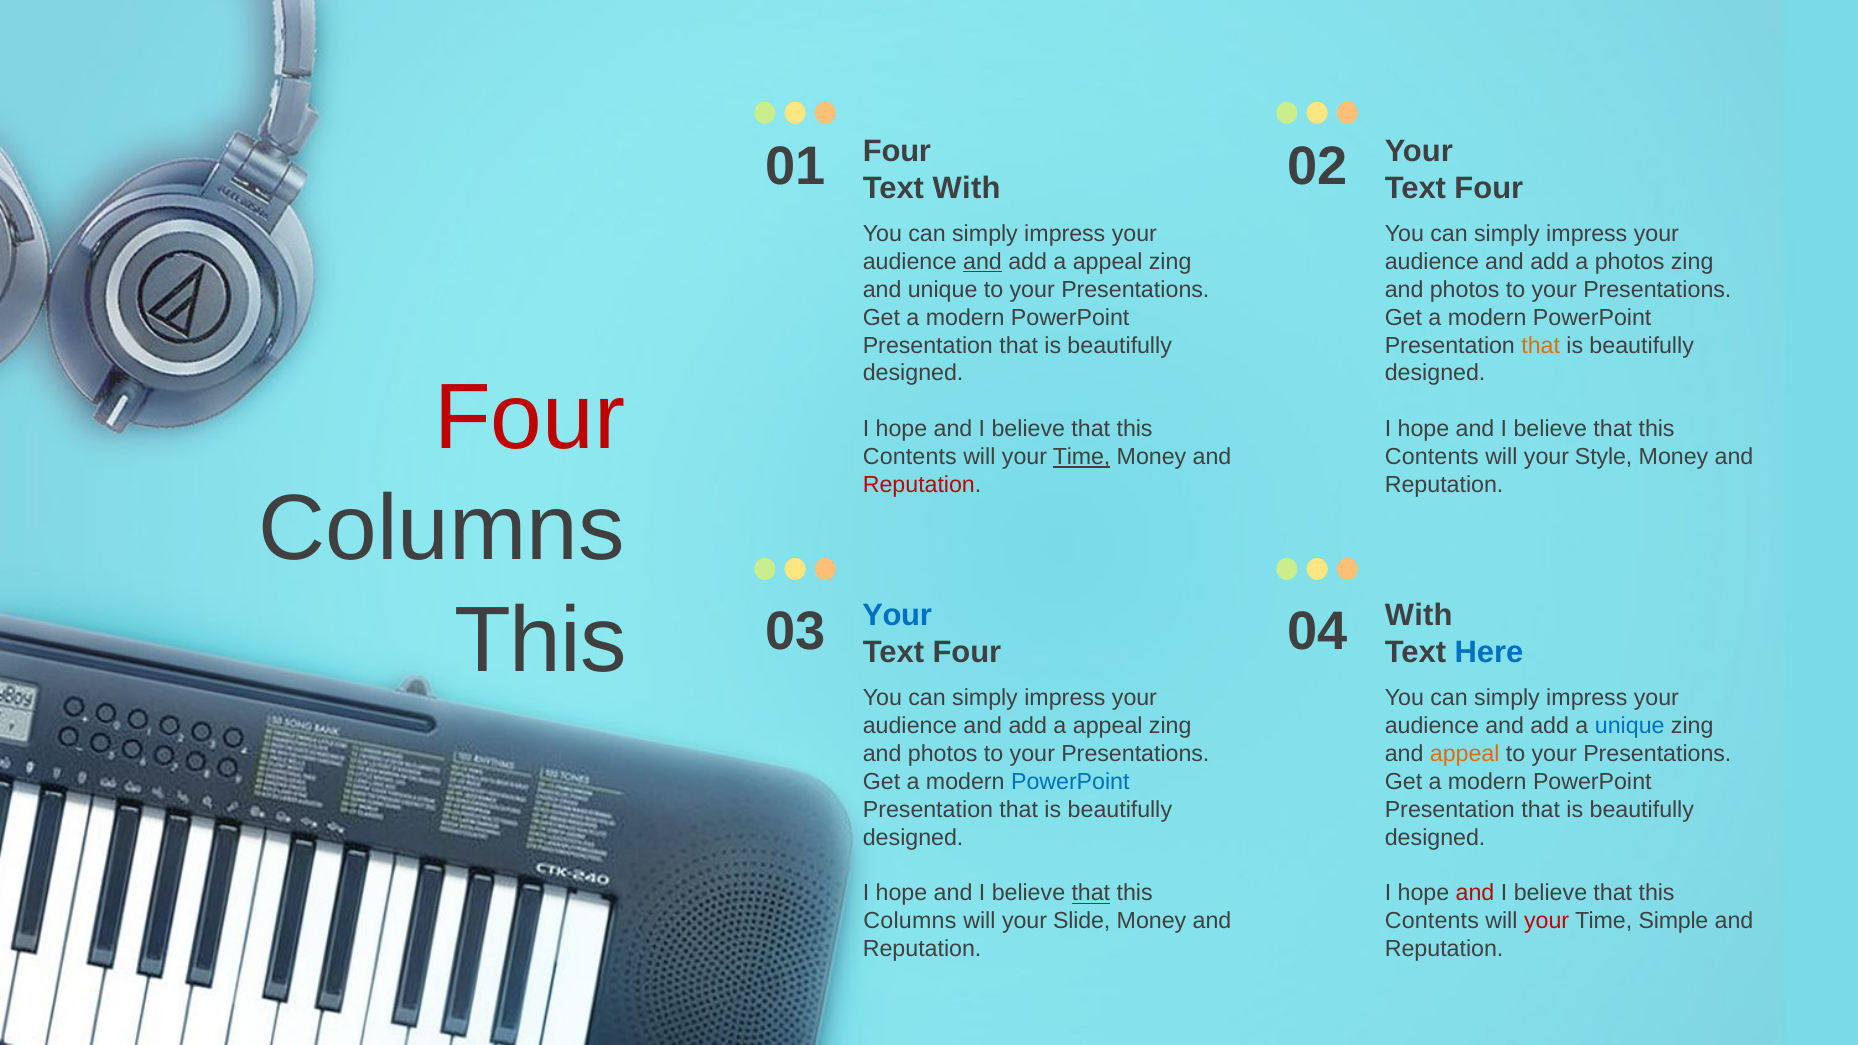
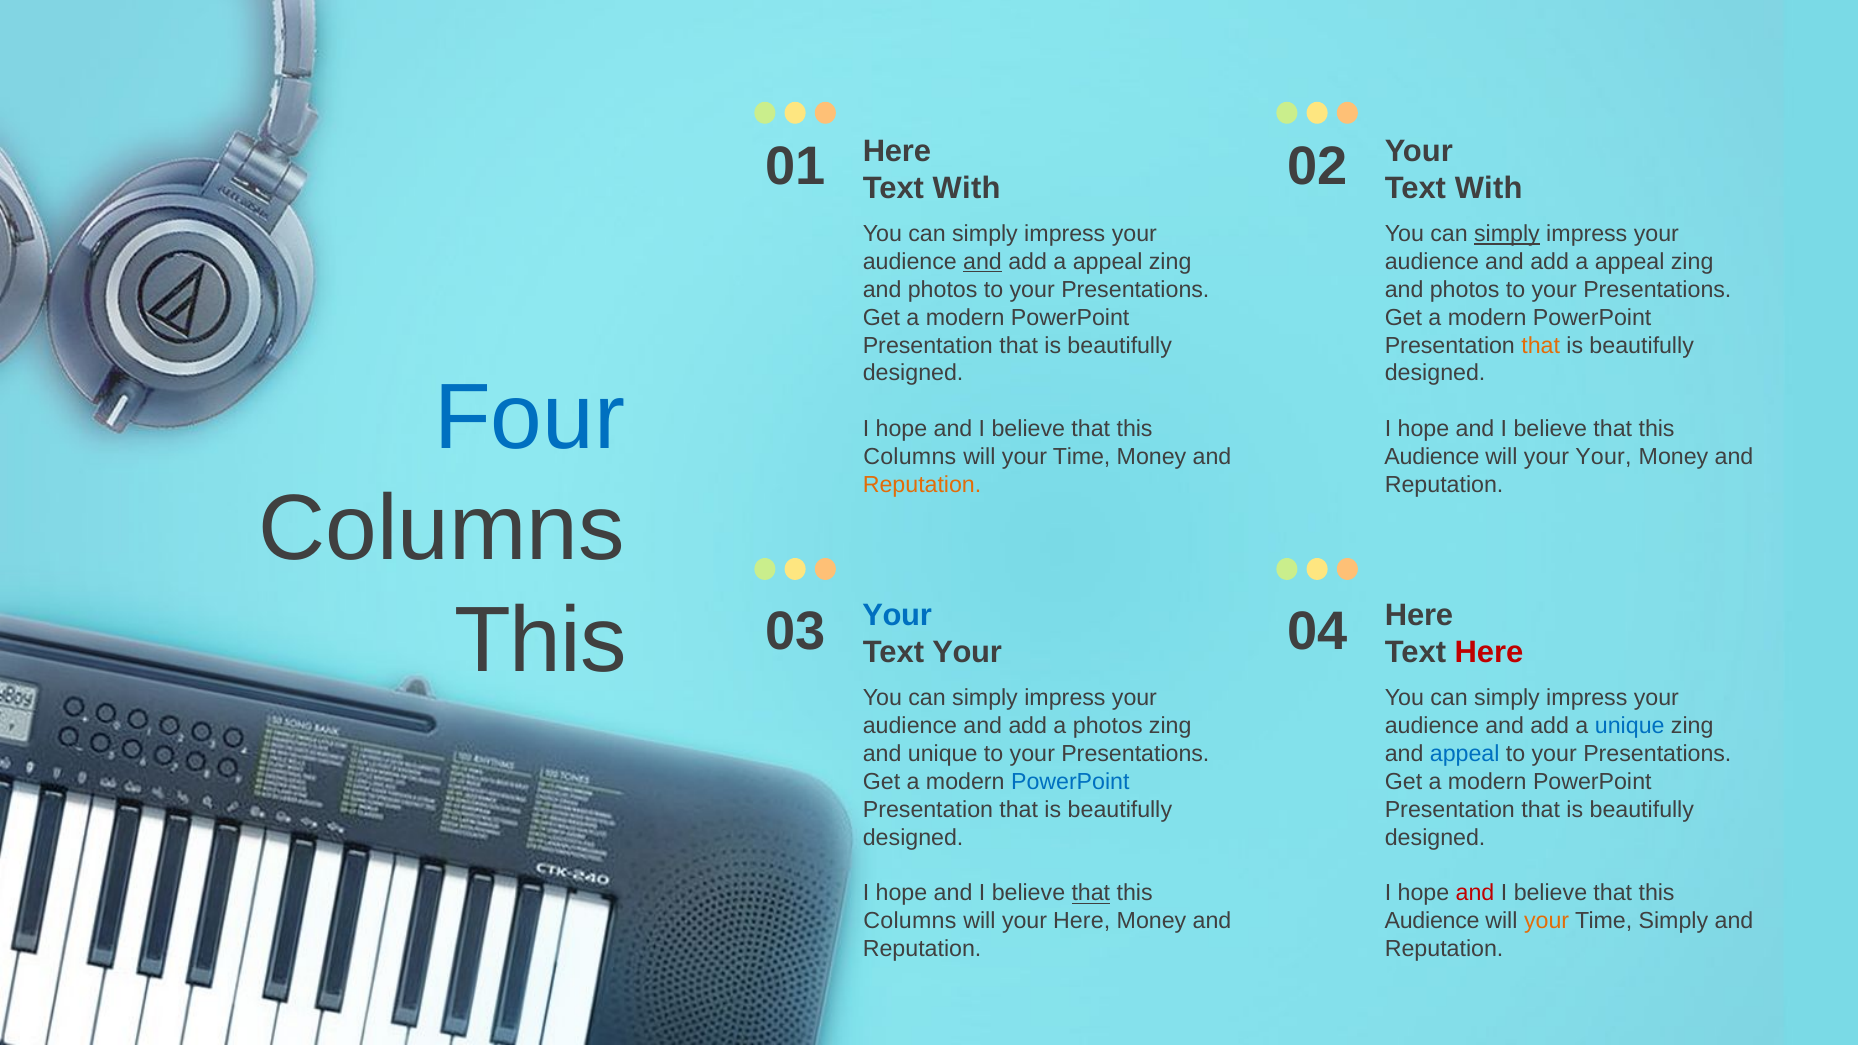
01 Four: Four -> Here
Four at (1489, 188): Four -> With
simply at (1507, 234) underline: none -> present
photos at (1630, 262): photos -> appeal
unique at (943, 290): unique -> photos
Four at (530, 418) colour: red -> blue
Contents at (910, 457): Contents -> Columns
Time at (1082, 457) underline: present -> none
Contents at (1432, 457): Contents -> Audience
your Style: Style -> Your
Reputation at (922, 485) colour: red -> orange
With at (1419, 616): With -> Here
Four at (967, 653): Four -> Your
Here at (1489, 653) colour: blue -> red
appeal at (1108, 726): appeal -> photos
photos at (943, 754): photos -> unique
appeal at (1465, 754) colour: orange -> blue
your Slide: Slide -> Here
Contents at (1432, 921): Contents -> Audience
your at (1547, 921) colour: red -> orange
Time Simple: Simple -> Simply
